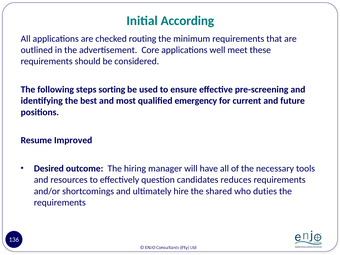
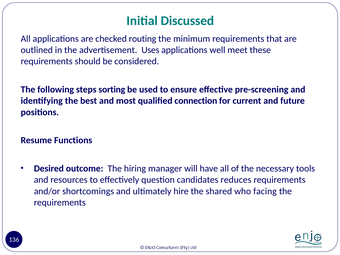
According: According -> Discussed
Core: Core -> Uses
emergency: emergency -> connection
Improved: Improved -> Functions
duties: duties -> facing
